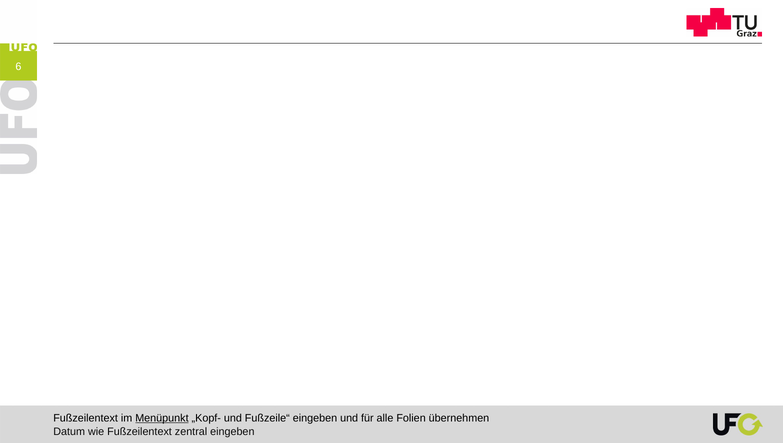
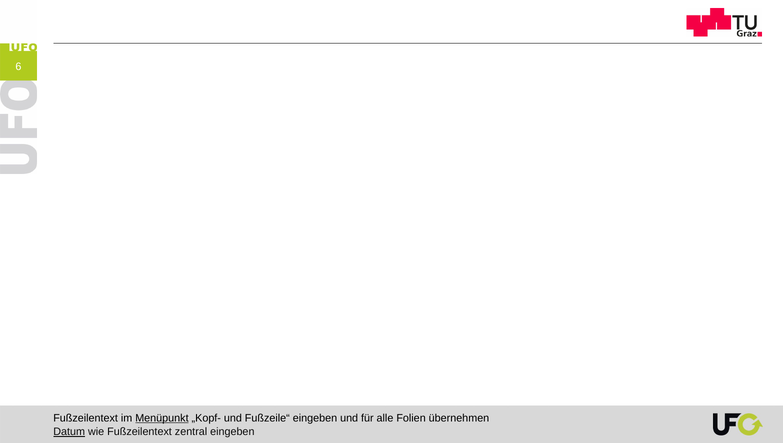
Datum underline: none -> present
